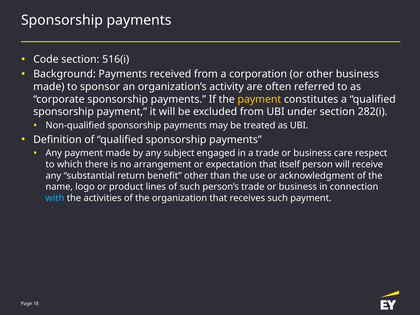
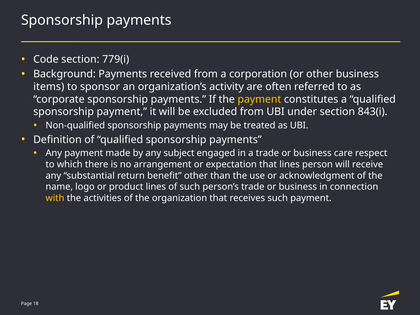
516(i: 516(i -> 779(i
made at (49, 87): made -> items
282(i: 282(i -> 843(i
that itself: itself -> lines
with colour: light blue -> yellow
